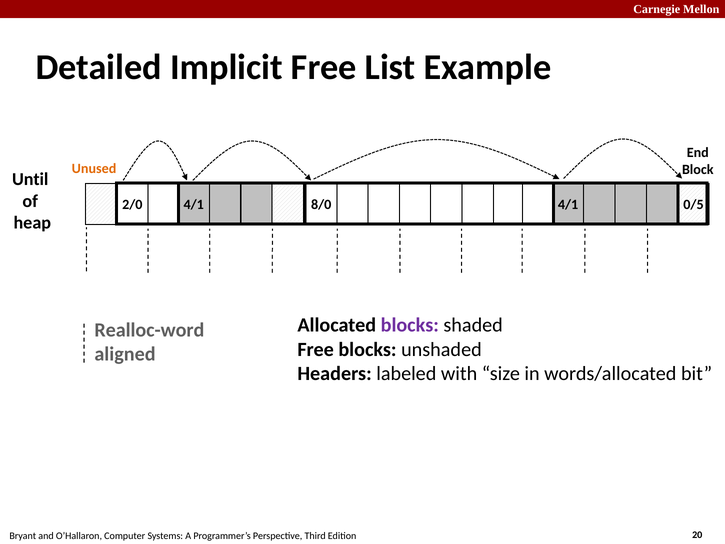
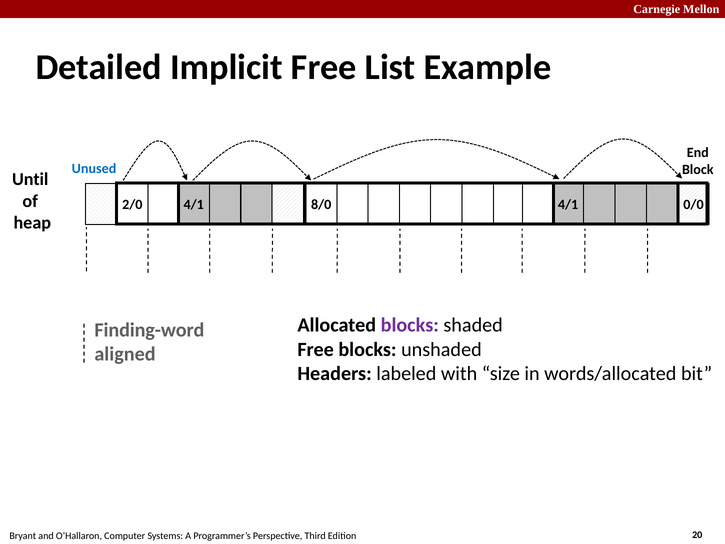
Unused colour: orange -> blue
0/5: 0/5 -> 0/0
Realloc-word: Realloc-word -> Finding-word
